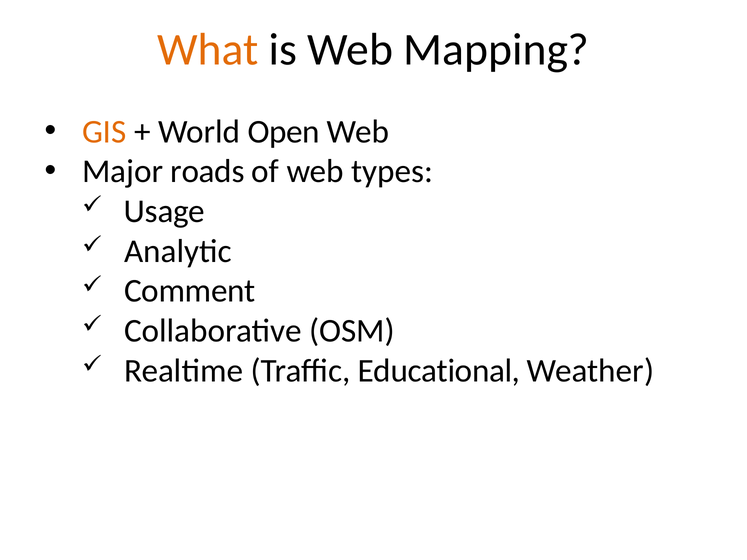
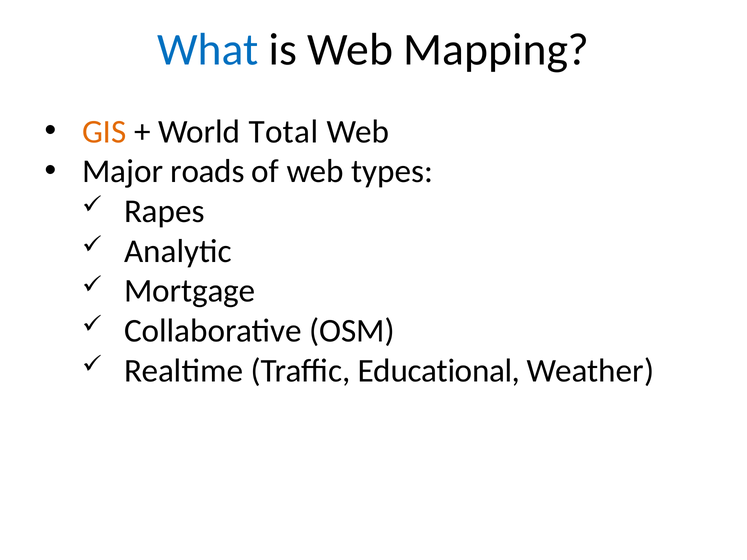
What colour: orange -> blue
Open: Open -> Total
Usage: Usage -> Rapes
Comment: Comment -> Mortgage
